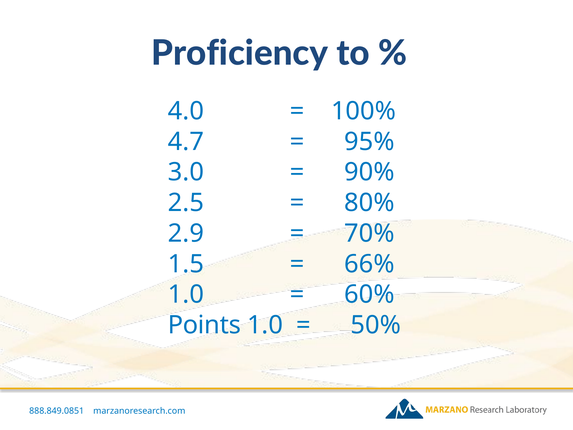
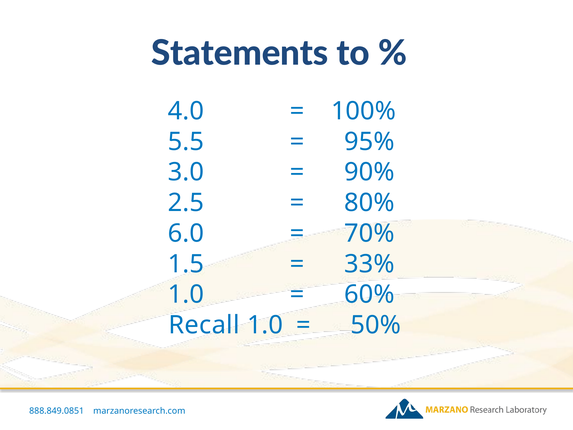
Proficiency: Proficiency -> Statements
4.7: 4.7 -> 5.5
2.9: 2.9 -> 6.0
66%: 66% -> 33%
Points: Points -> Recall
